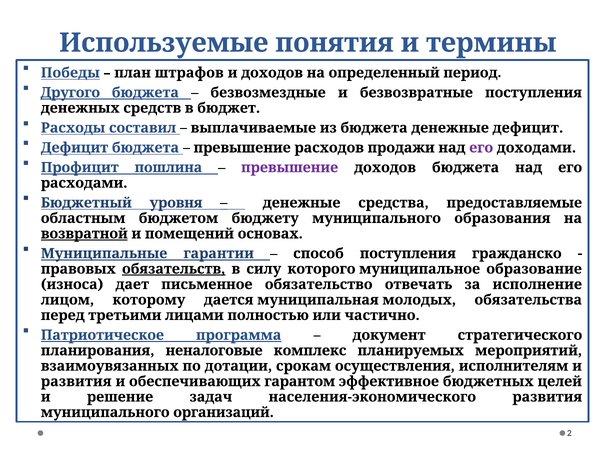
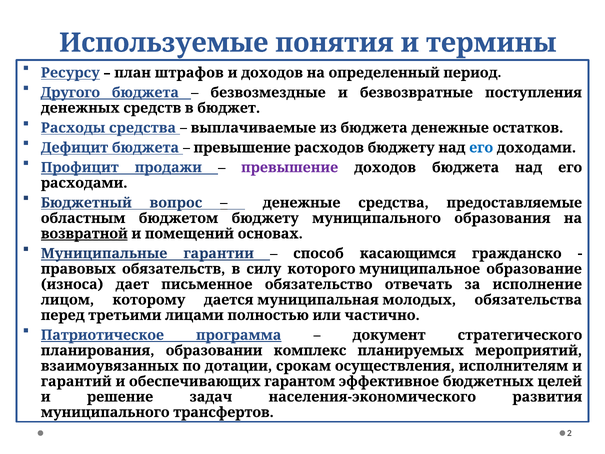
Победы: Победы -> Ресурсу
Расходы составил: составил -> средства
денежные дефицит: дефицит -> остатков
расходов продажи: продажи -> бюджету
его at (481, 148) colour: purple -> blue
пошлина: пошлина -> продажи
уровня: уровня -> вопрос
способ поступления: поступления -> касающимся
обязательств underline: present -> none
неналоговые: неналоговые -> образовании
развития at (76, 381): развития -> гарантий
организаций: организаций -> трансфертов
